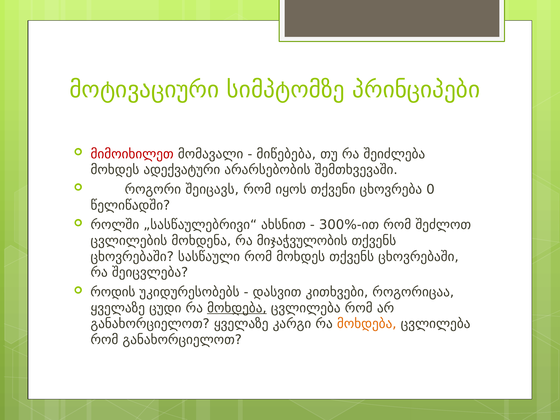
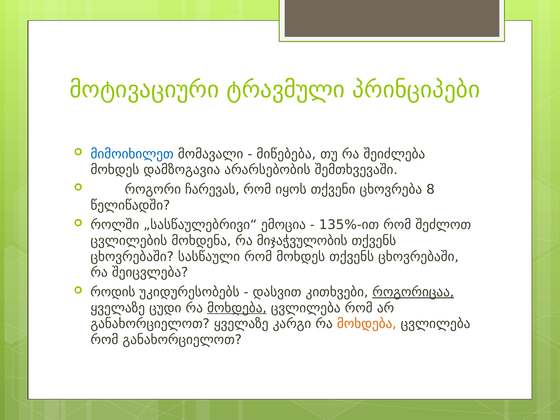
სიმპტომზე: სიმპტომზე -> ტრავმული
მიმოიხილეთ colour: red -> blue
ადექვატური: ადექვატური -> დამზოგავია
შეიცავს: შეიცავს -> ჩარევას
0: 0 -> 8
ახსნით: ახსნით -> ემოცია
300%-ით: 300%-ით -> 135%-ით
როგორიცაა underline: none -> present
